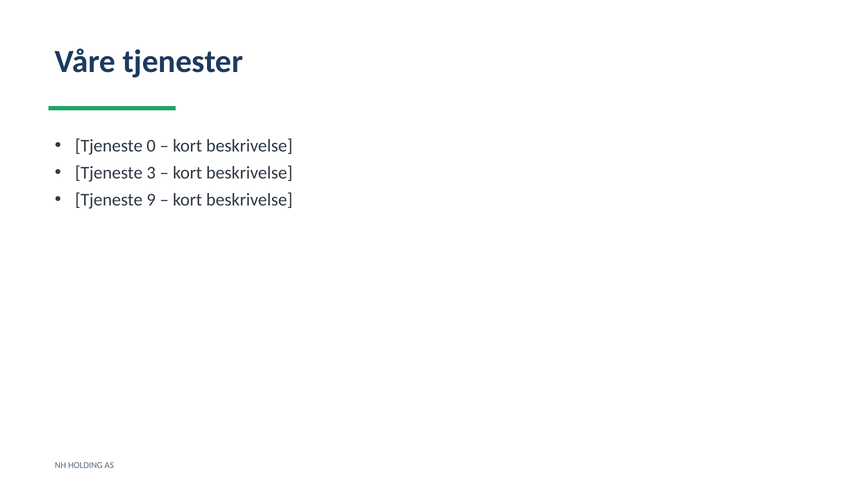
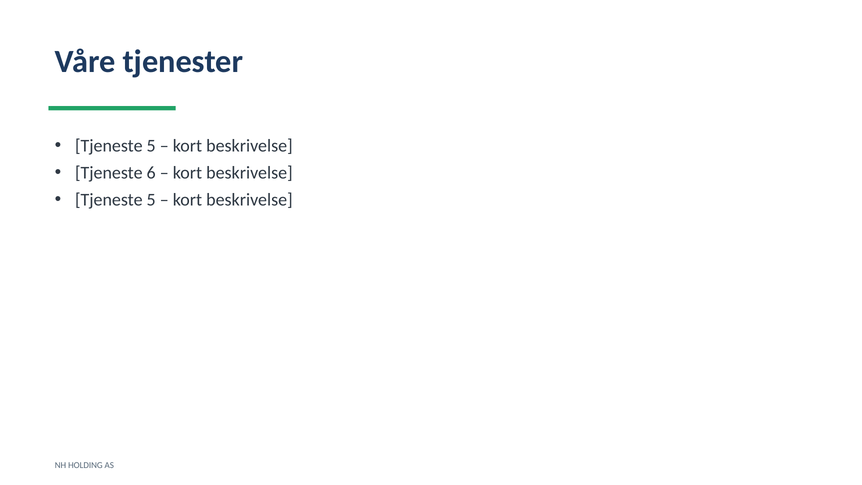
0 at (151, 146): 0 -> 5
3: 3 -> 6
9 at (151, 200): 9 -> 5
